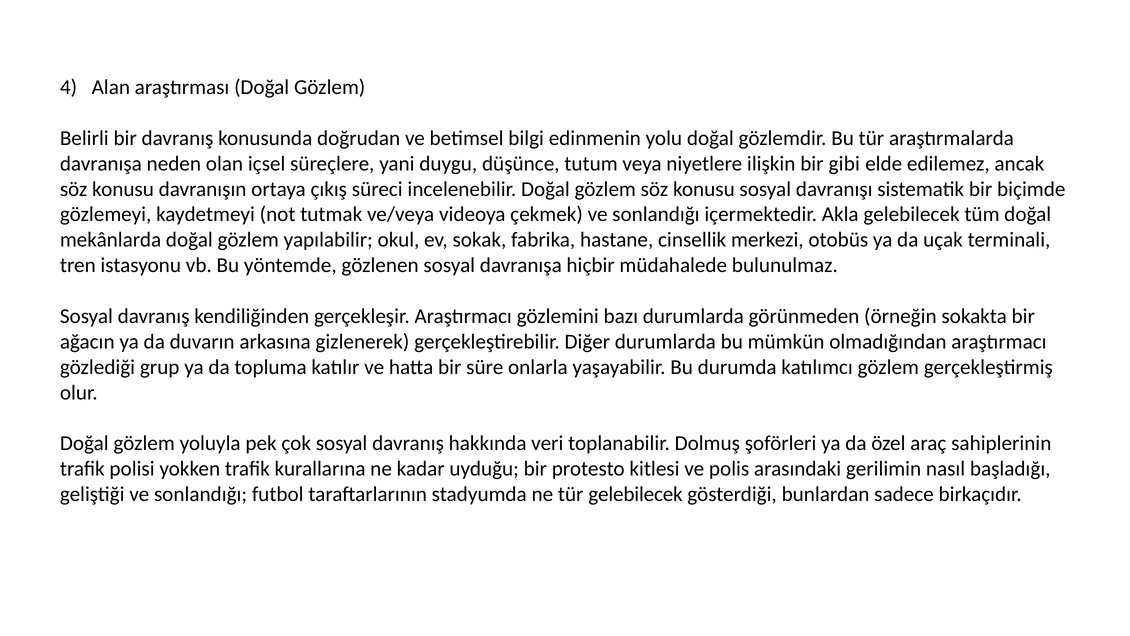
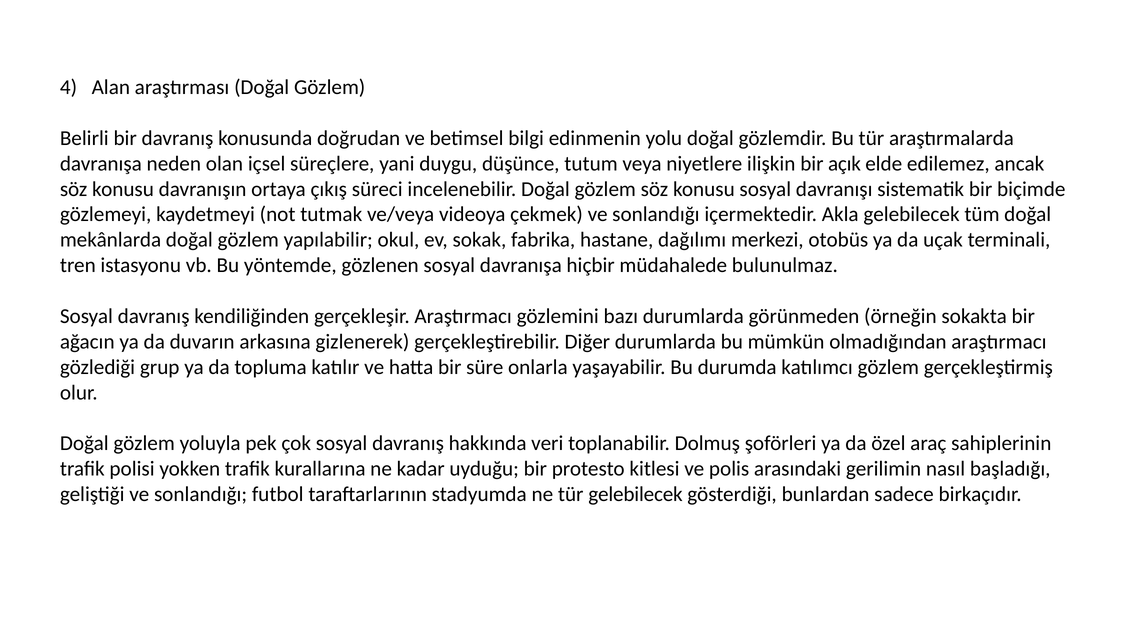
gibi: gibi -> açık
cinsellik: cinsellik -> dağılımı
